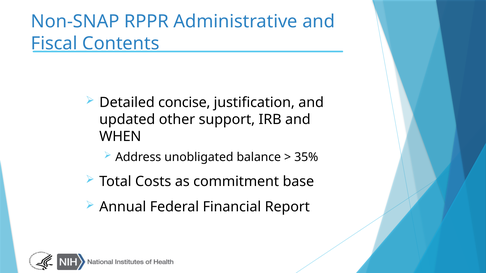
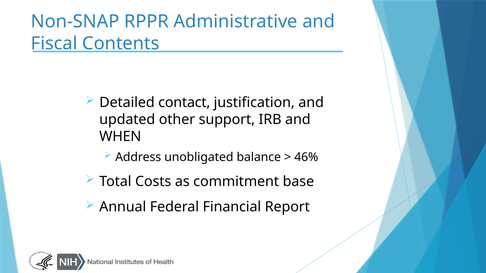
concise: concise -> contact
35%: 35% -> 46%
